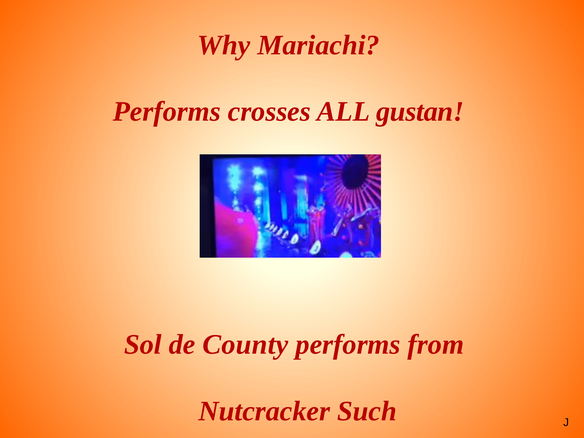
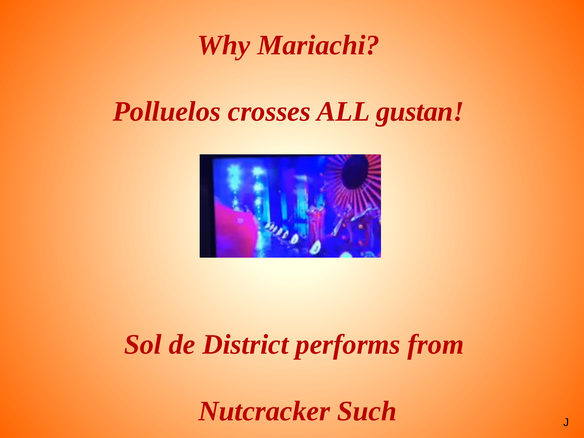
Performs at (167, 112): Performs -> Polluelos
County: County -> District
